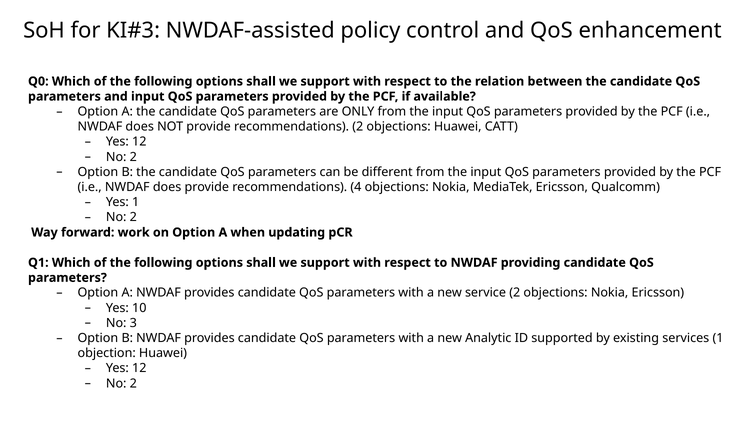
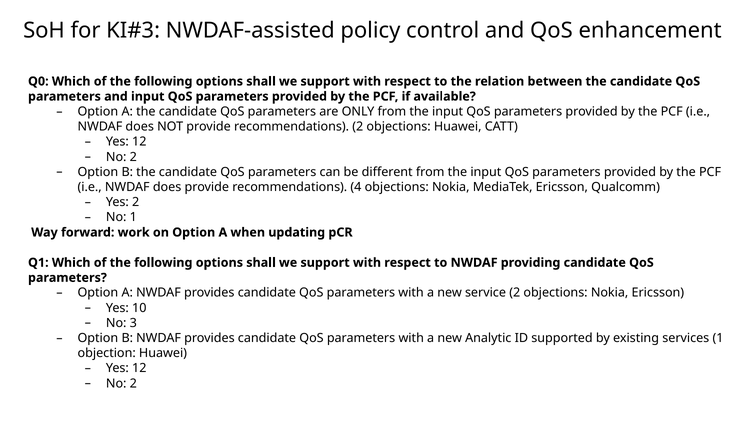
Yes 1: 1 -> 2
2 at (133, 217): 2 -> 1
